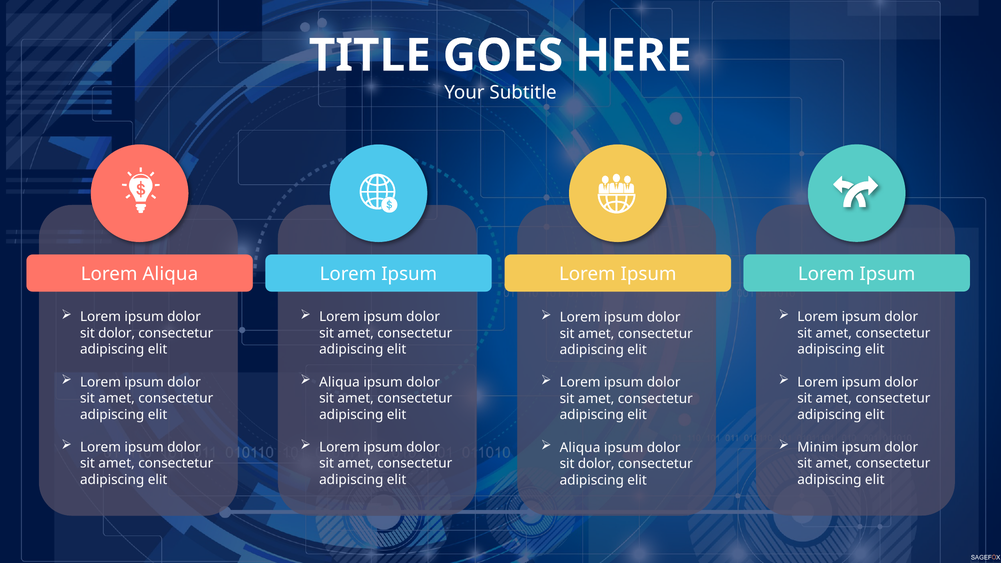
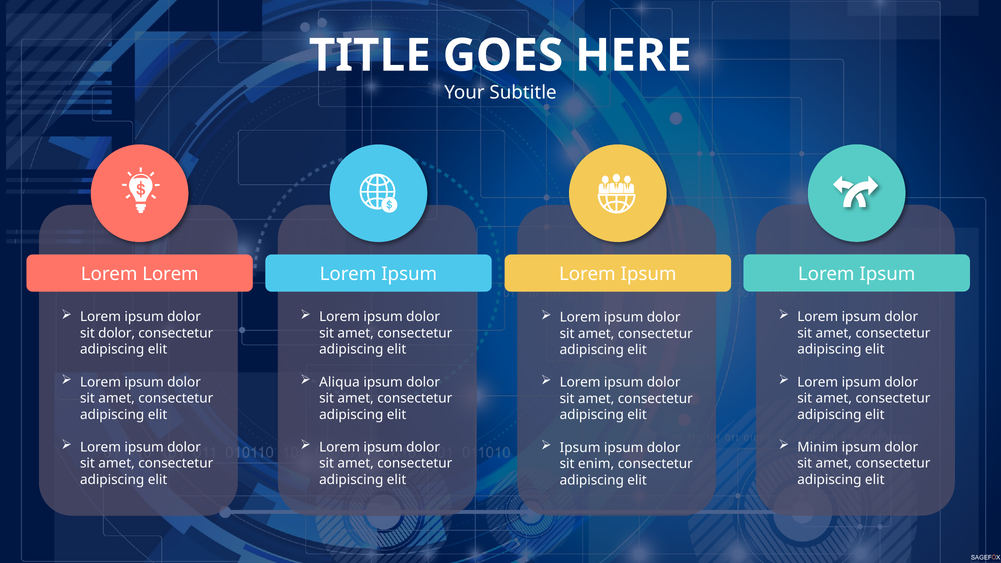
Aliqua at (170, 274): Aliqua -> Lorem
Aliqua at (580, 448): Aliqua -> Ipsum
dolor at (596, 464): dolor -> enim
